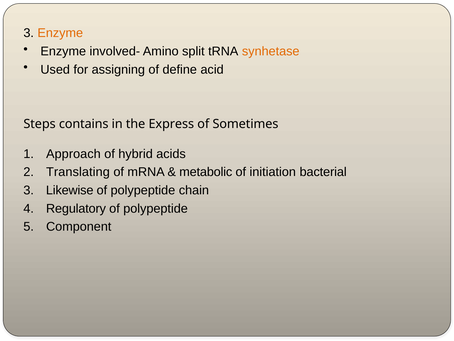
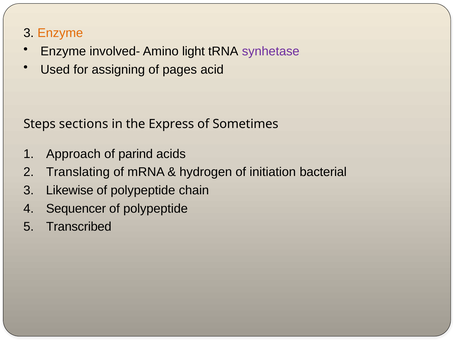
split: split -> light
synhetase colour: orange -> purple
define: define -> pages
contains: contains -> sections
hybrid: hybrid -> parind
metabolic: metabolic -> hydrogen
Regulatory: Regulatory -> Sequencer
Component: Component -> Transcribed
